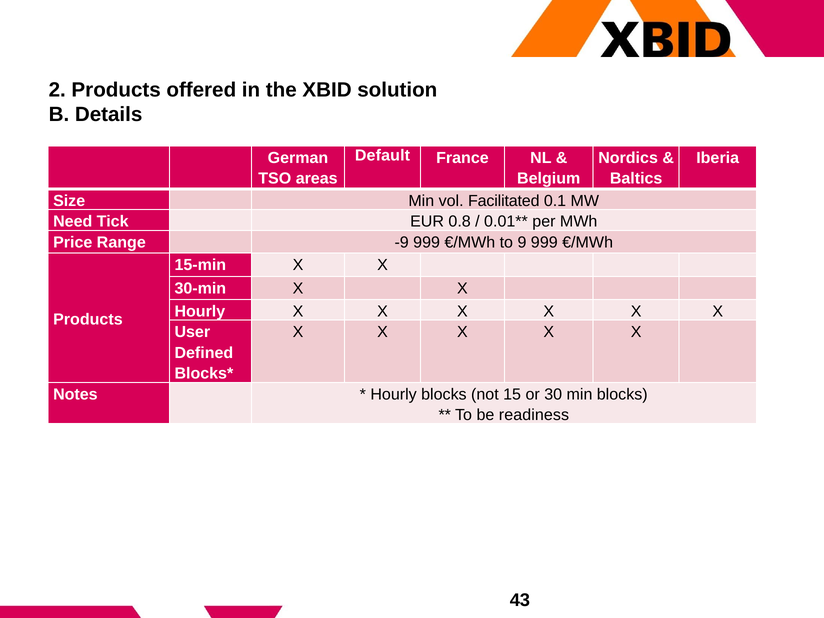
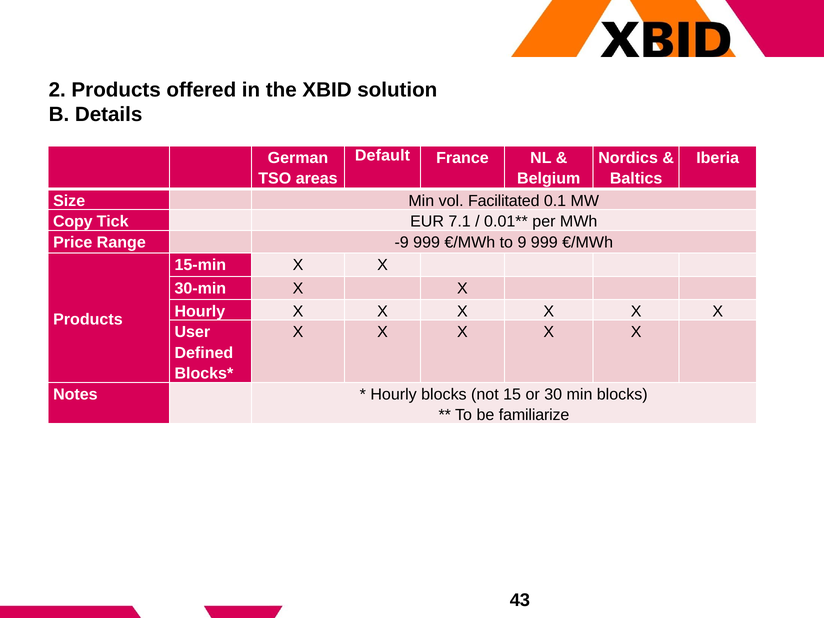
Need: Need -> Copy
0.8: 0.8 -> 7.1
readiness: readiness -> familiarize
